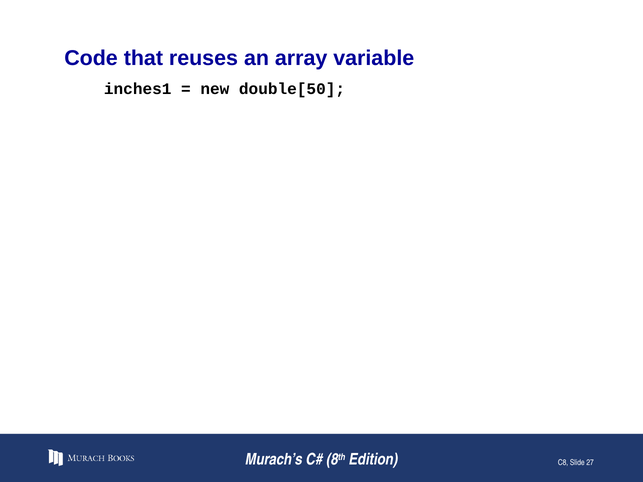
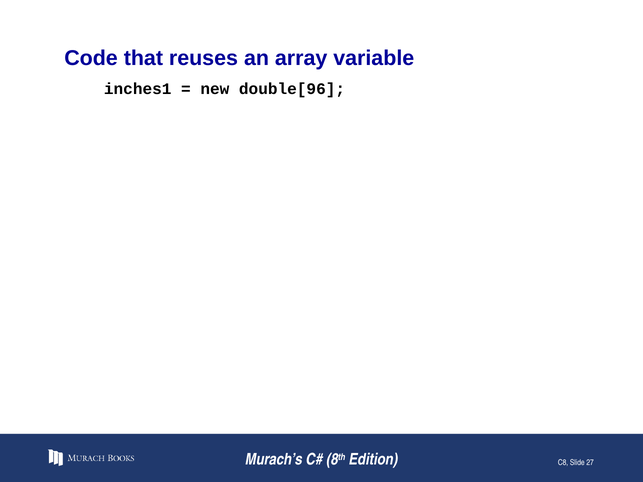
double[50: double[50 -> double[96
